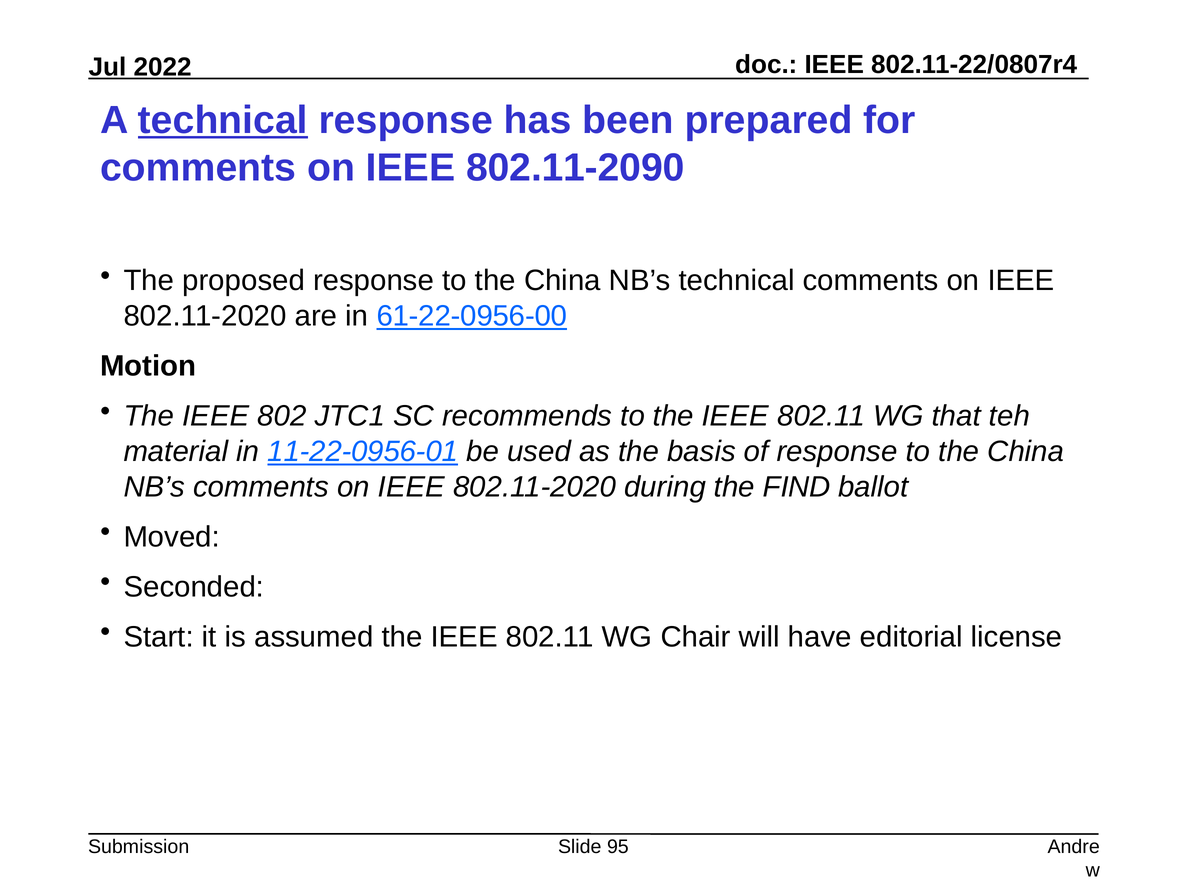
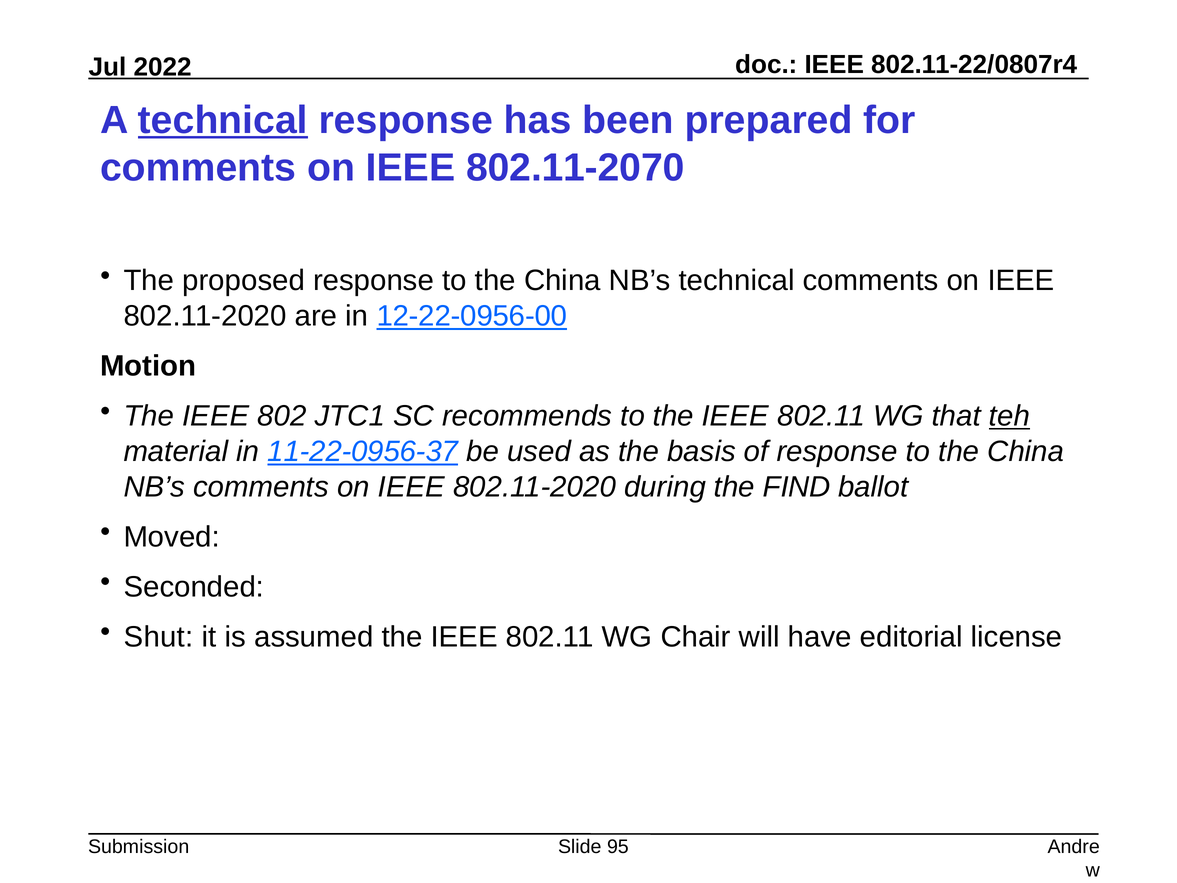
802.11-2090: 802.11-2090 -> 802.11-2070
61-22-0956-00: 61-22-0956-00 -> 12-22-0956-00
teh underline: none -> present
11-22-0956-01: 11-22-0956-01 -> 11-22-0956-37
Start: Start -> Shut
